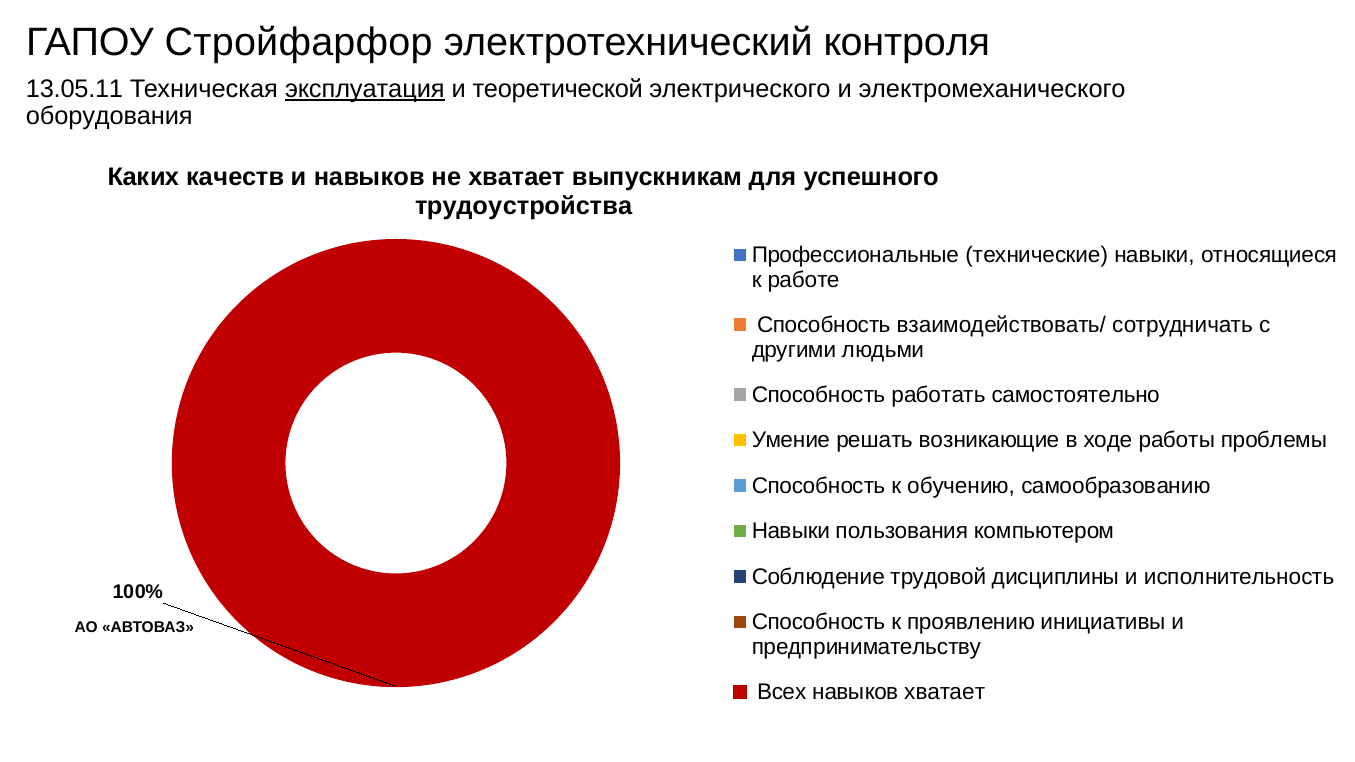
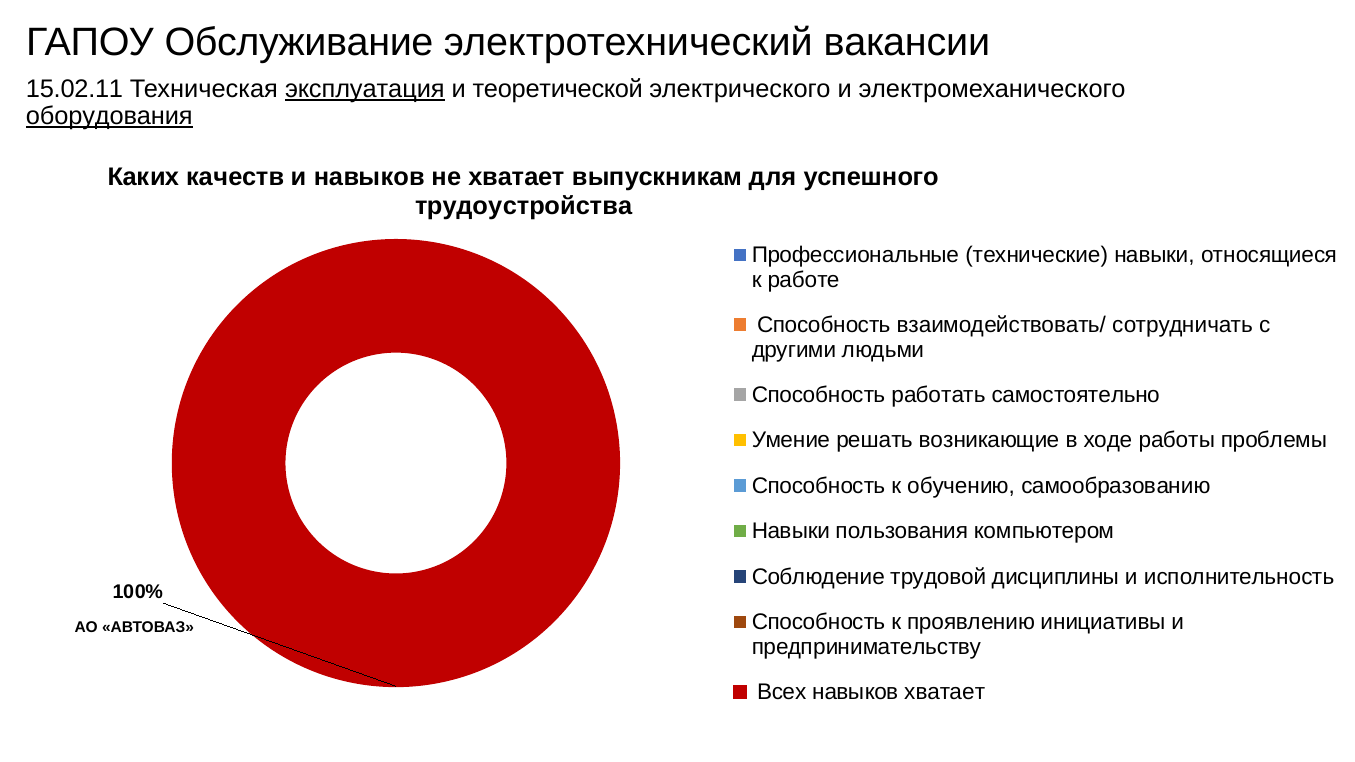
Стройфарфор: Стройфарфор -> Обслуживание
контроля: контроля -> вакансии
13.05.11: 13.05.11 -> 15.02.11
оборудования underline: none -> present
